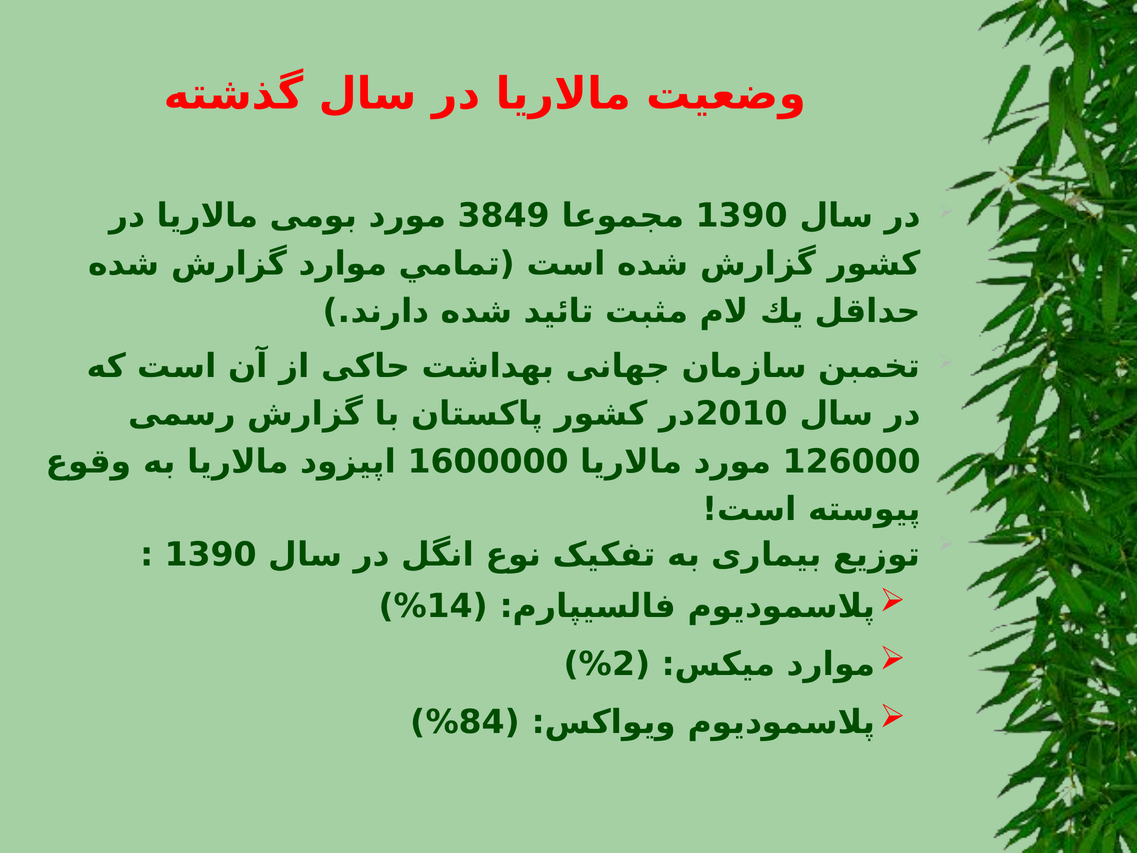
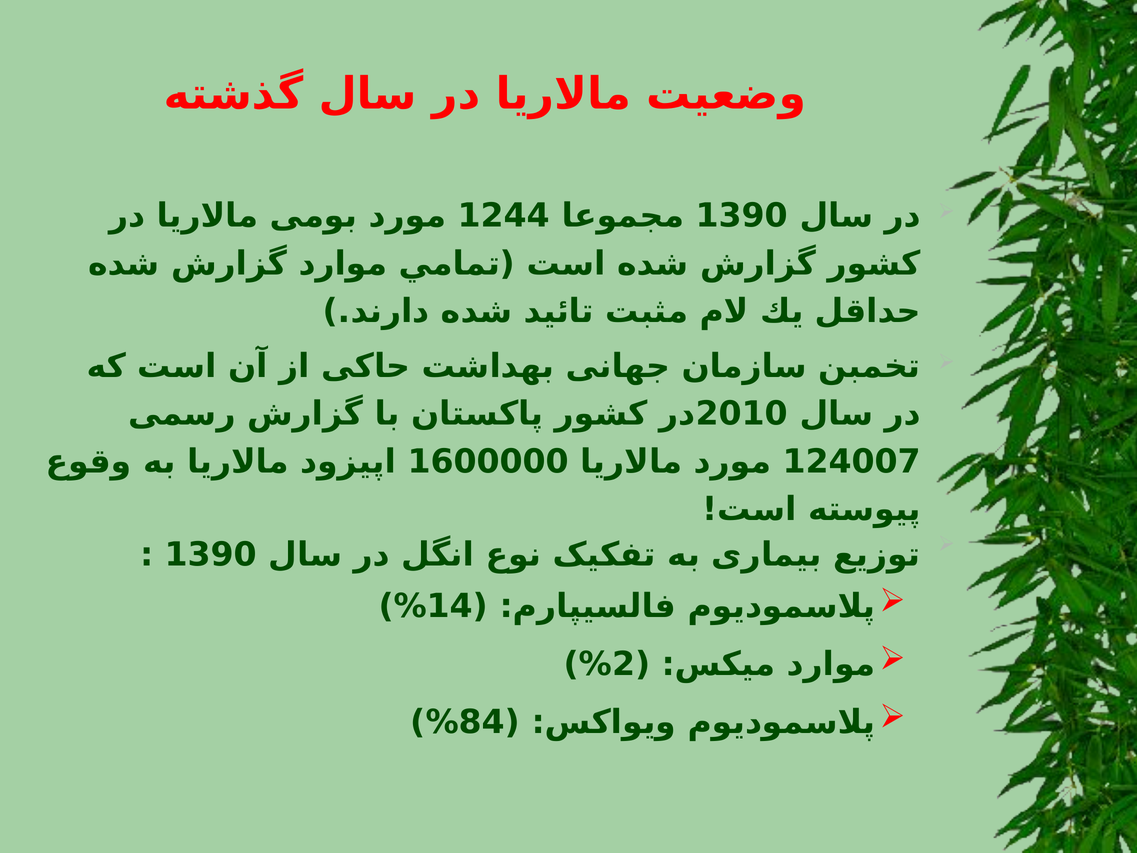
3849: 3849 -> 1244
126000: 126000 -> 124007
